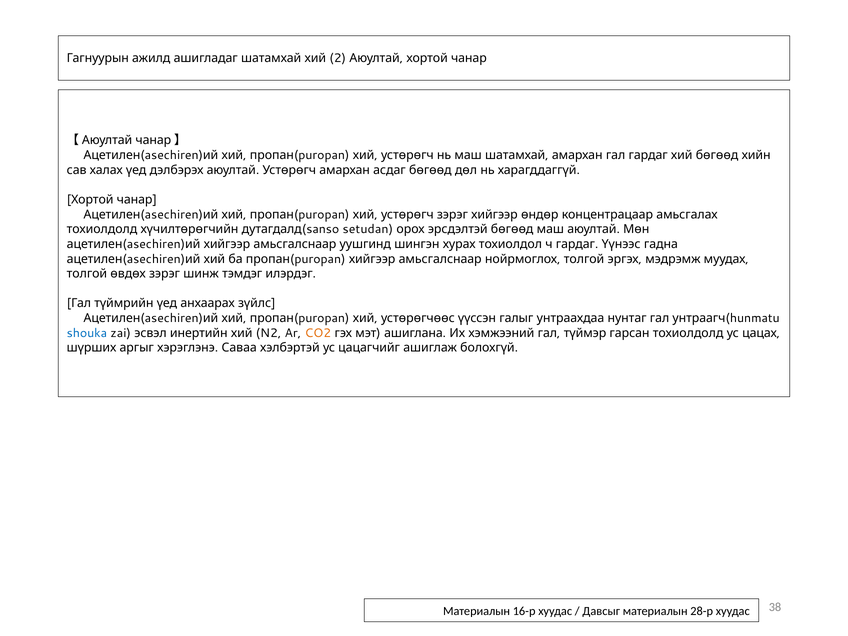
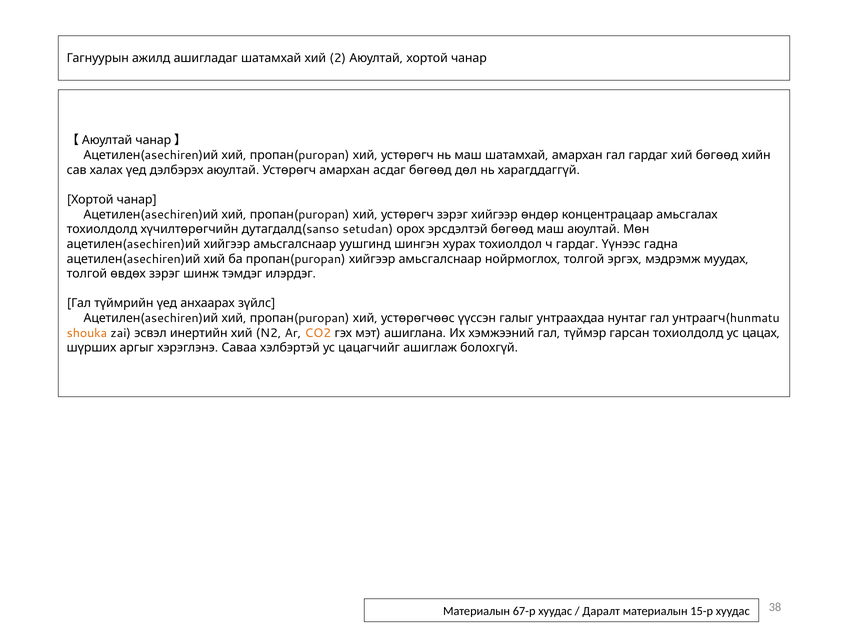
shouka colour: blue -> orange
16-р: 16-р -> 67-р
Давсыг: Давсыг -> Даралт
28-р: 28-р -> 15-р
